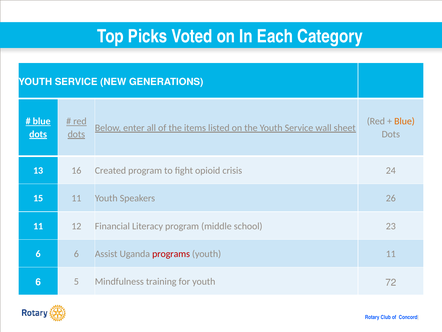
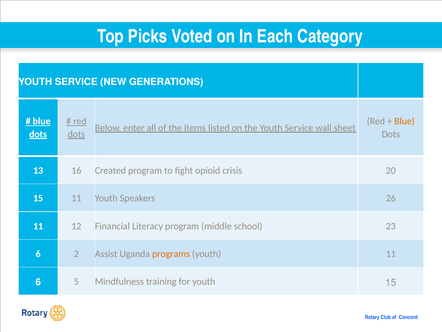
24: 24 -> 20
6 6: 6 -> 2
programs colour: red -> orange
youth 72: 72 -> 15
